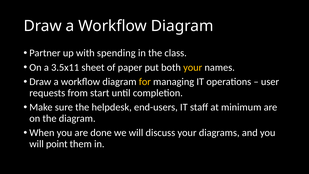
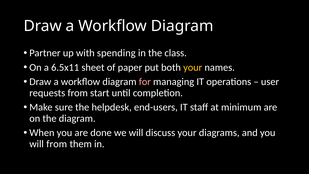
3.5x11: 3.5x11 -> 6.5x11
for colour: yellow -> pink
will point: point -> from
